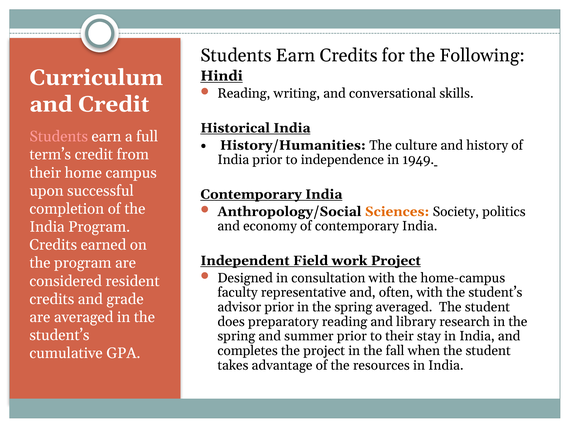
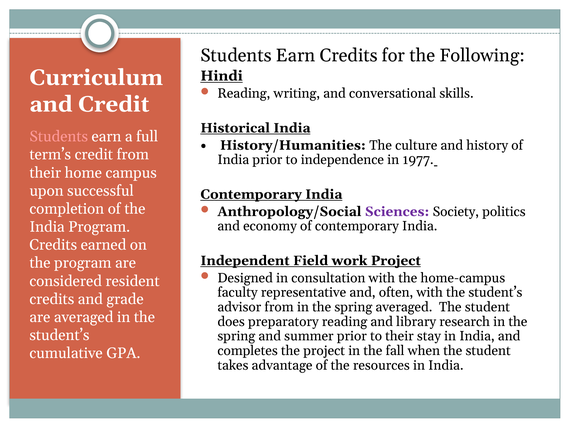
1949: 1949 -> 1977
Sciences colour: orange -> purple
advisor prior: prior -> from
